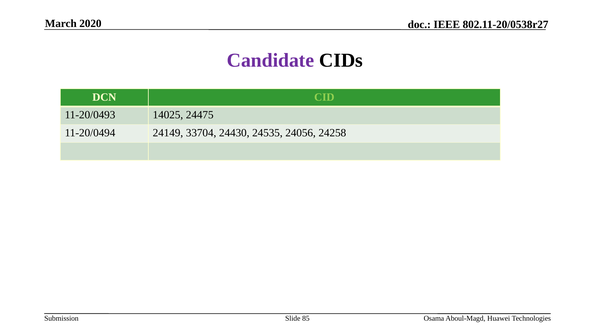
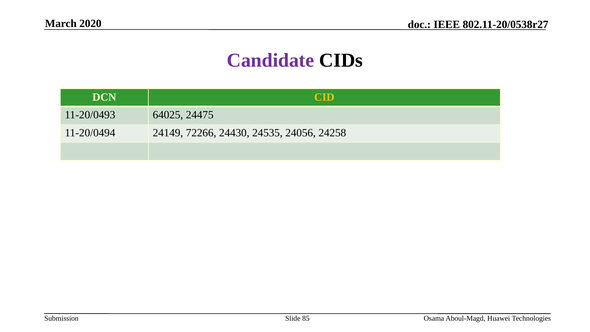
CID colour: light green -> yellow
14025: 14025 -> 64025
33704: 33704 -> 72266
